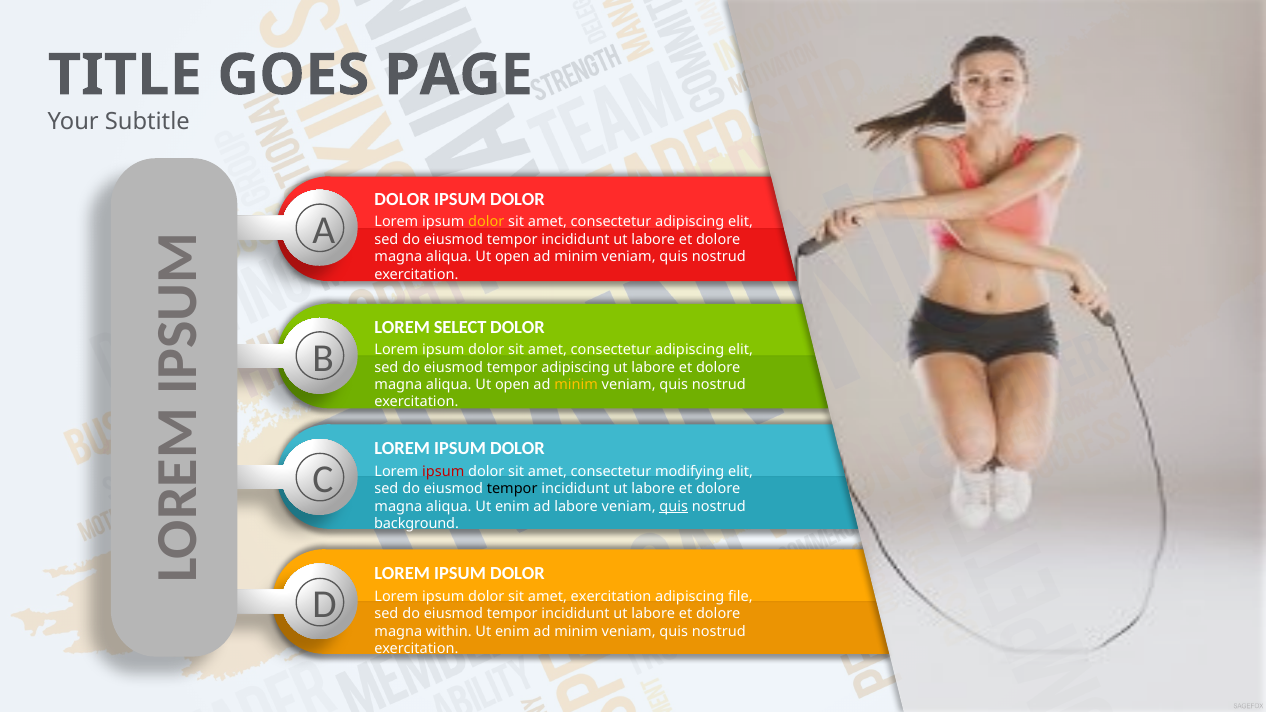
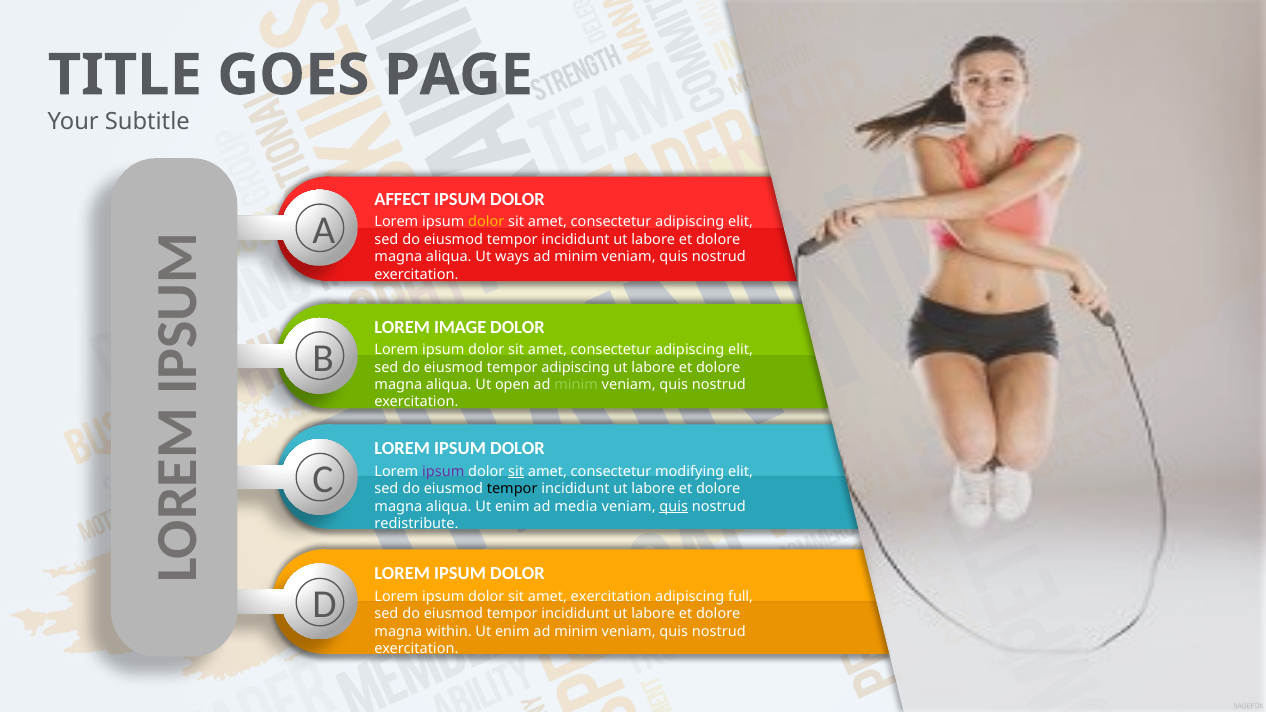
DOLOR at (402, 200): DOLOR -> AFFECT
open at (512, 257): open -> ways
SELECT: SELECT -> IMAGE
minim at (576, 385) colour: yellow -> light green
ipsum at (443, 472) colour: red -> purple
sit at (516, 472) underline: none -> present
ad labore: labore -> media
background: background -> redistribute
file: file -> full
